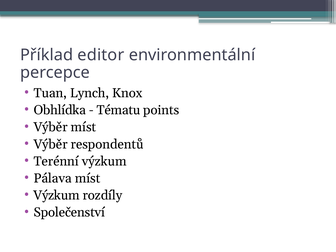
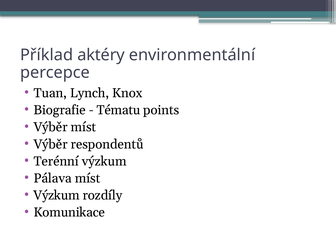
editor: editor -> aktéry
Obhlídka: Obhlídka -> Biografie
Společenství: Společenství -> Komunikace
